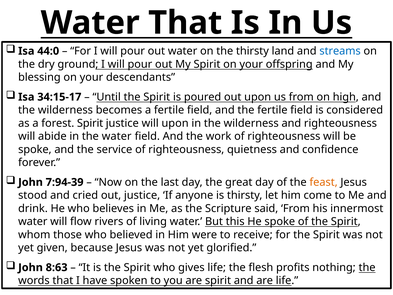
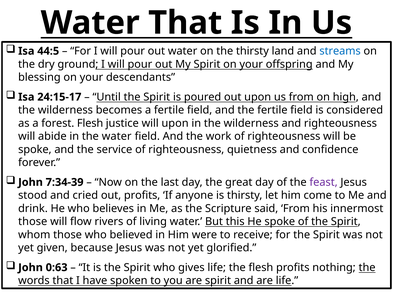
44:0: 44:0 -> 44:5
34:15-17: 34:15-17 -> 24:15-17
forest Spirit: Spirit -> Flesh
7:94-39: 7:94-39 -> 7:34-39
feast colour: orange -> purple
out justice: justice -> profits
water at (33, 221): water -> those
8:63: 8:63 -> 0:63
